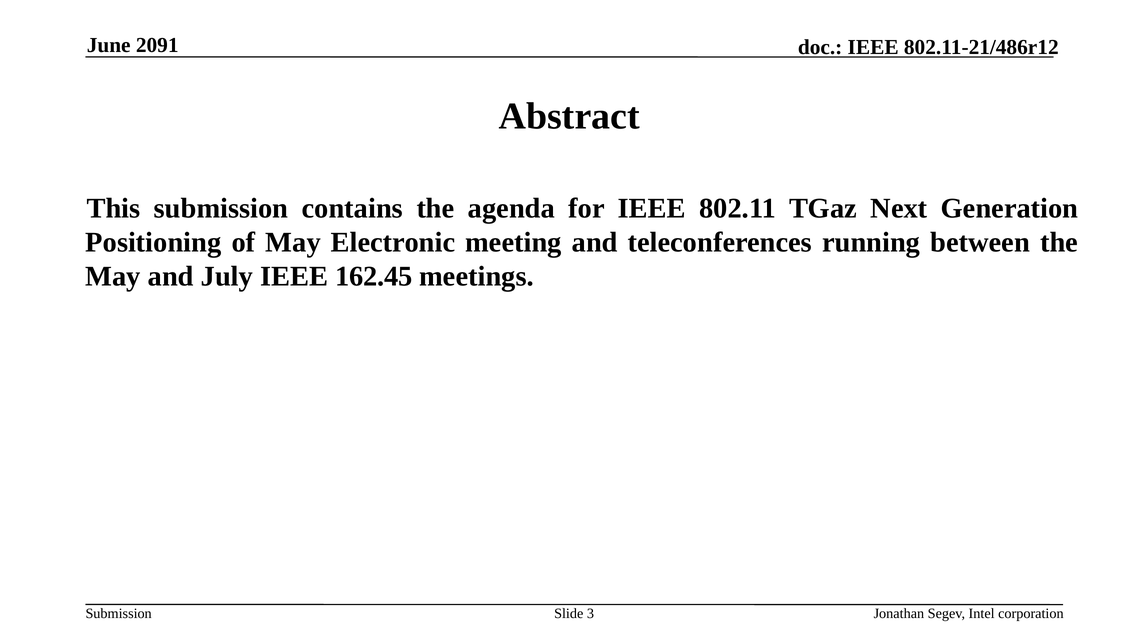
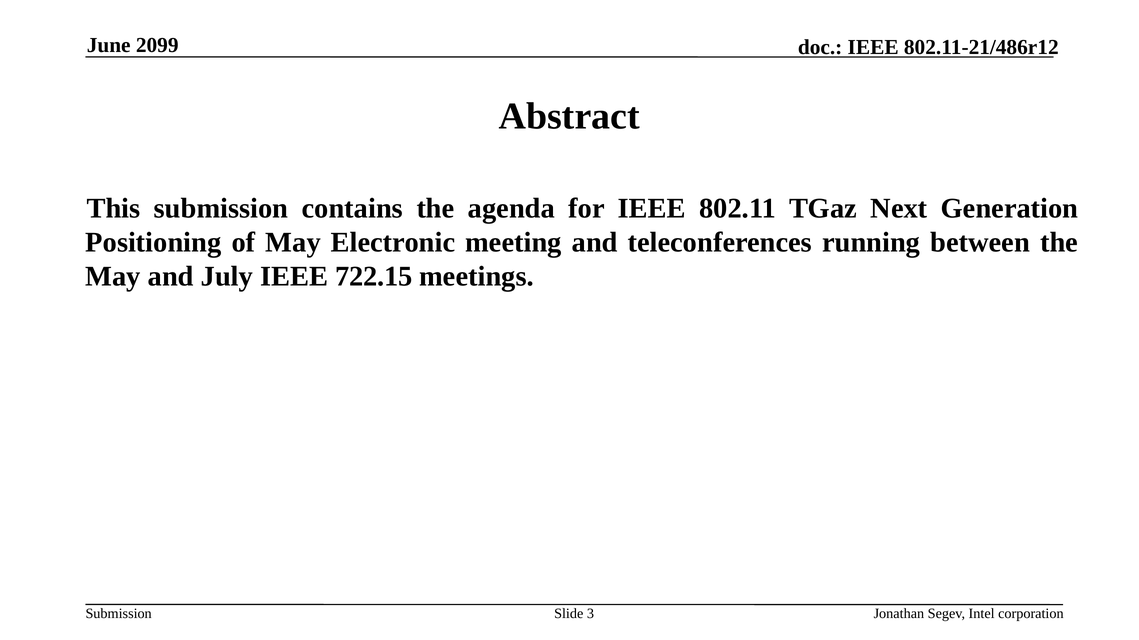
2091: 2091 -> 2099
162.45: 162.45 -> 722.15
